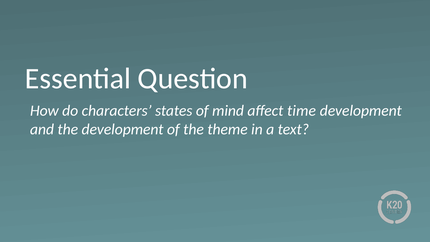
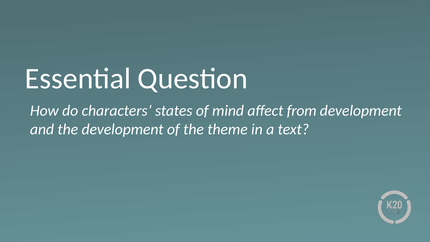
time: time -> from
